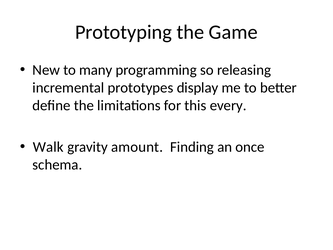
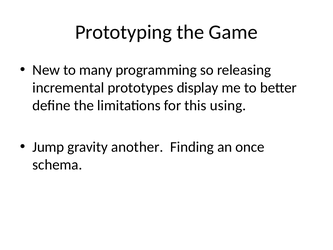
every: every -> using
Walk: Walk -> Jump
amount: amount -> another
